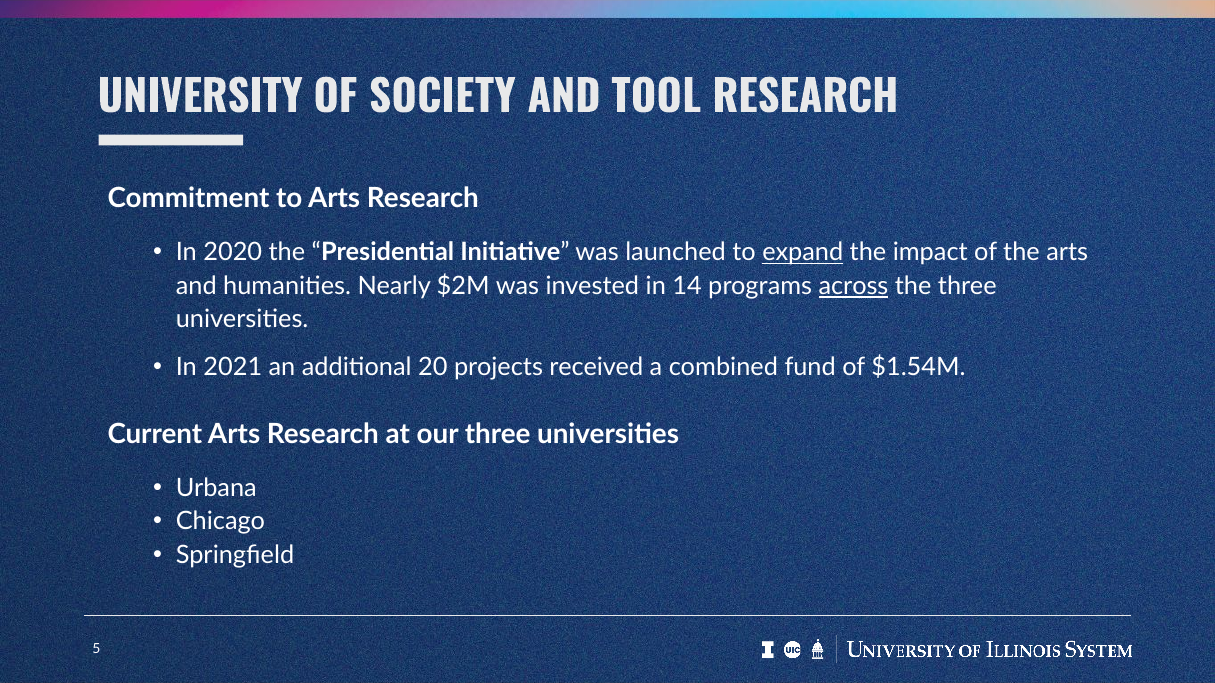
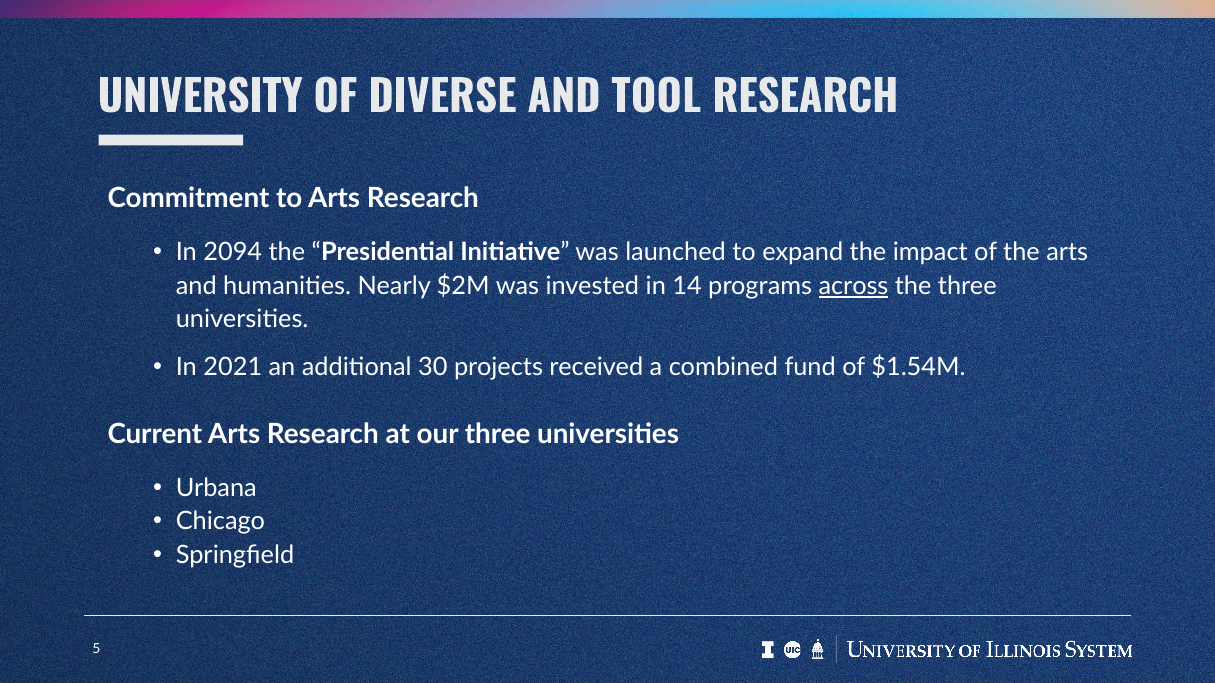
SOCIETY: SOCIETY -> DIVERSE
2020: 2020 -> 2094
expand underline: present -> none
20: 20 -> 30
